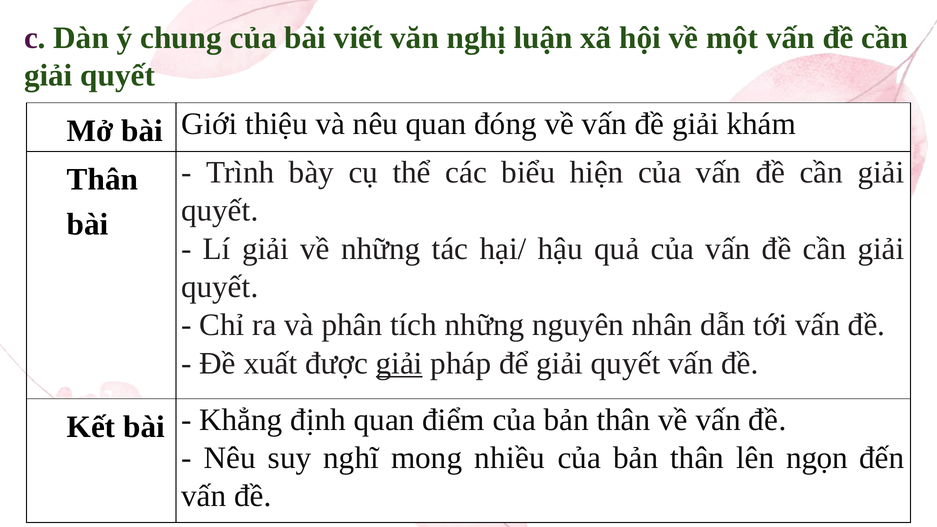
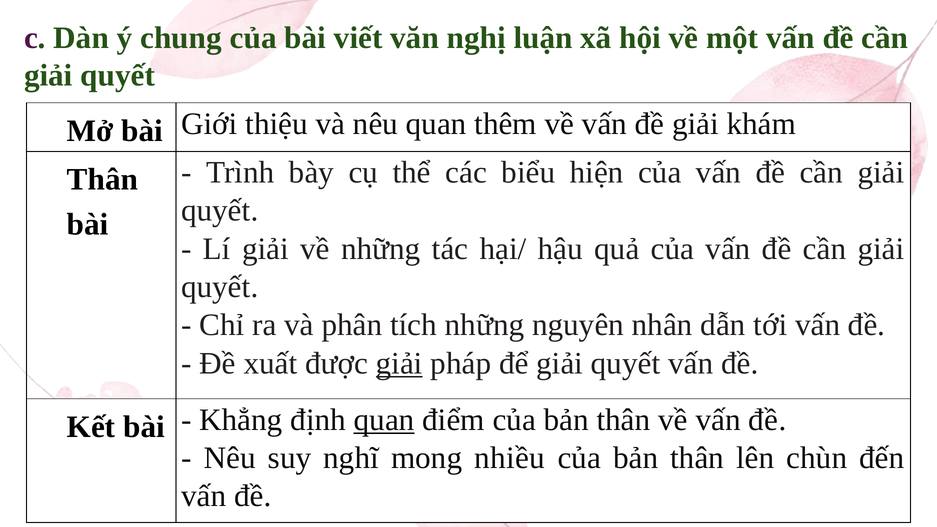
đóng: đóng -> thêm
quan at (384, 420) underline: none -> present
ngọn: ngọn -> chùn
